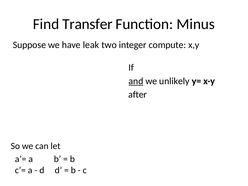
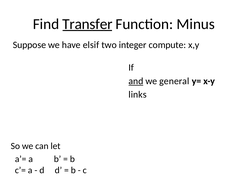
Transfer underline: none -> present
leak: leak -> elsif
unlikely: unlikely -> general
after: after -> links
